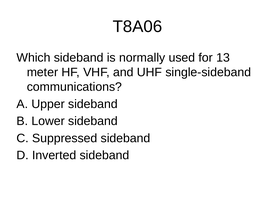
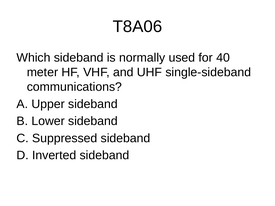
13: 13 -> 40
